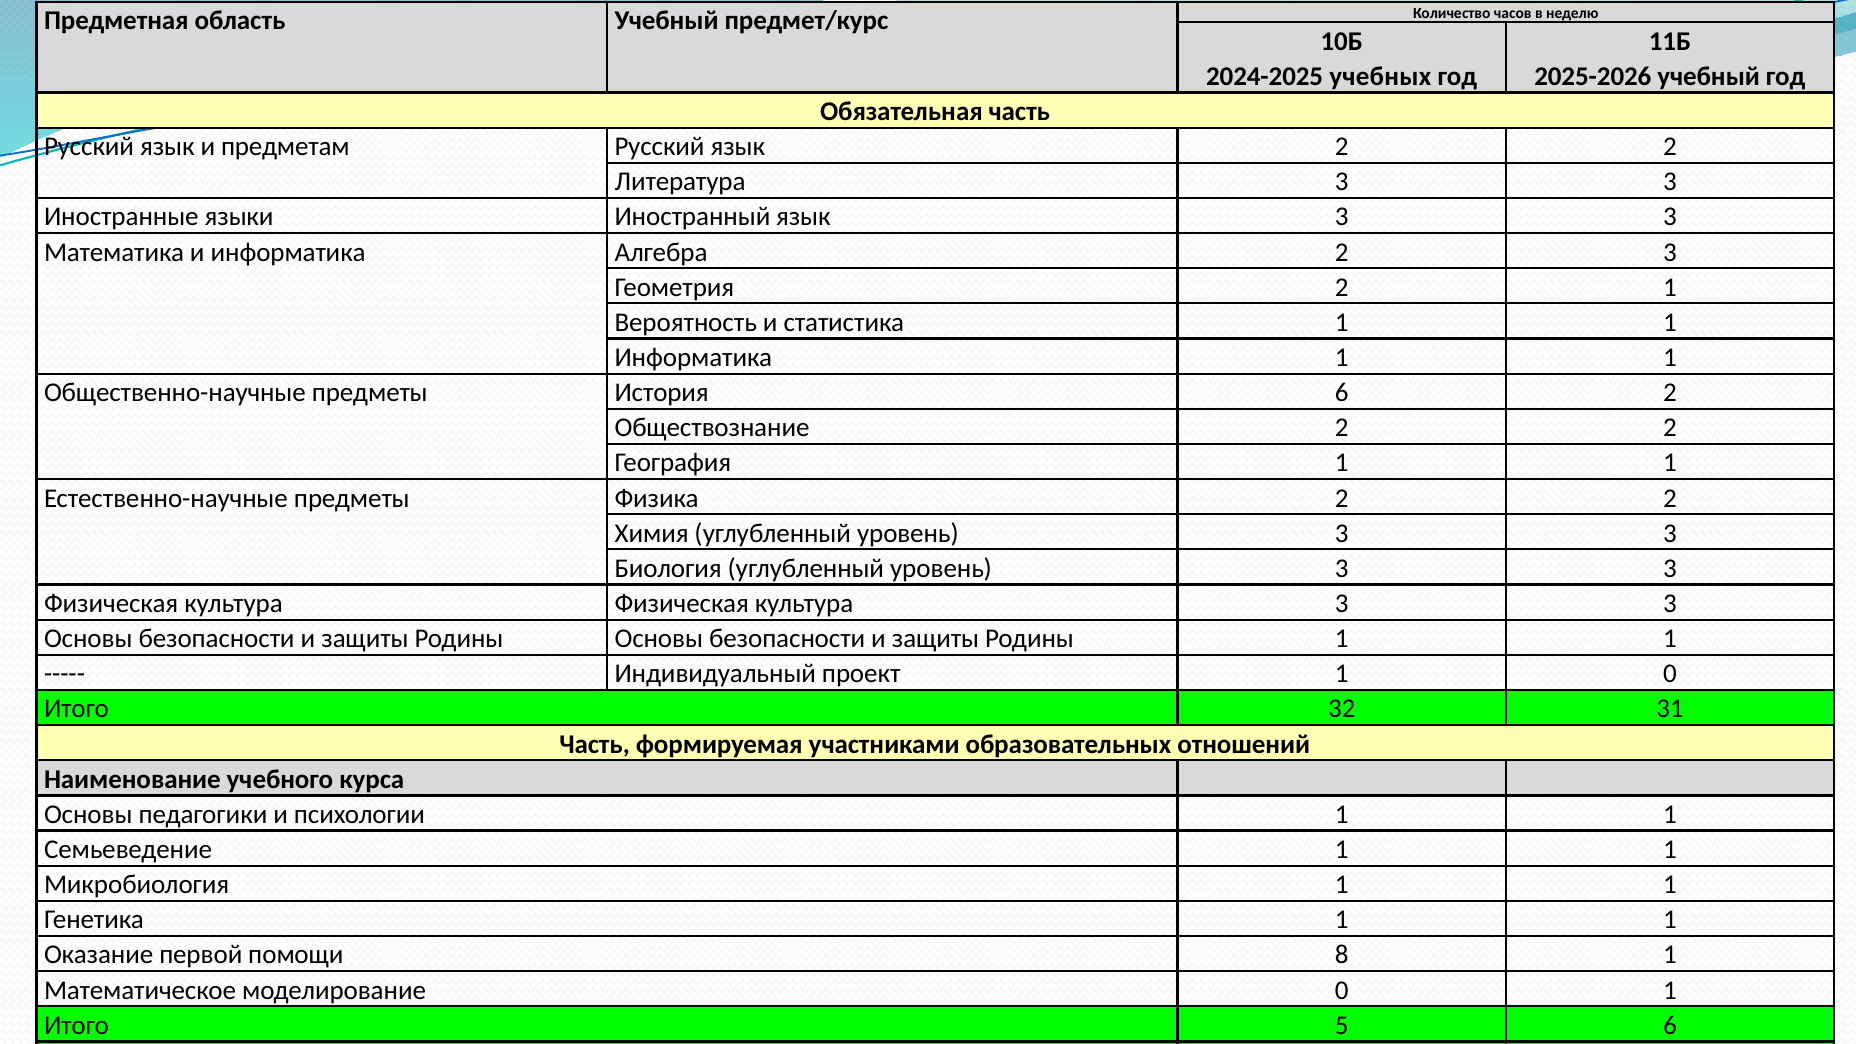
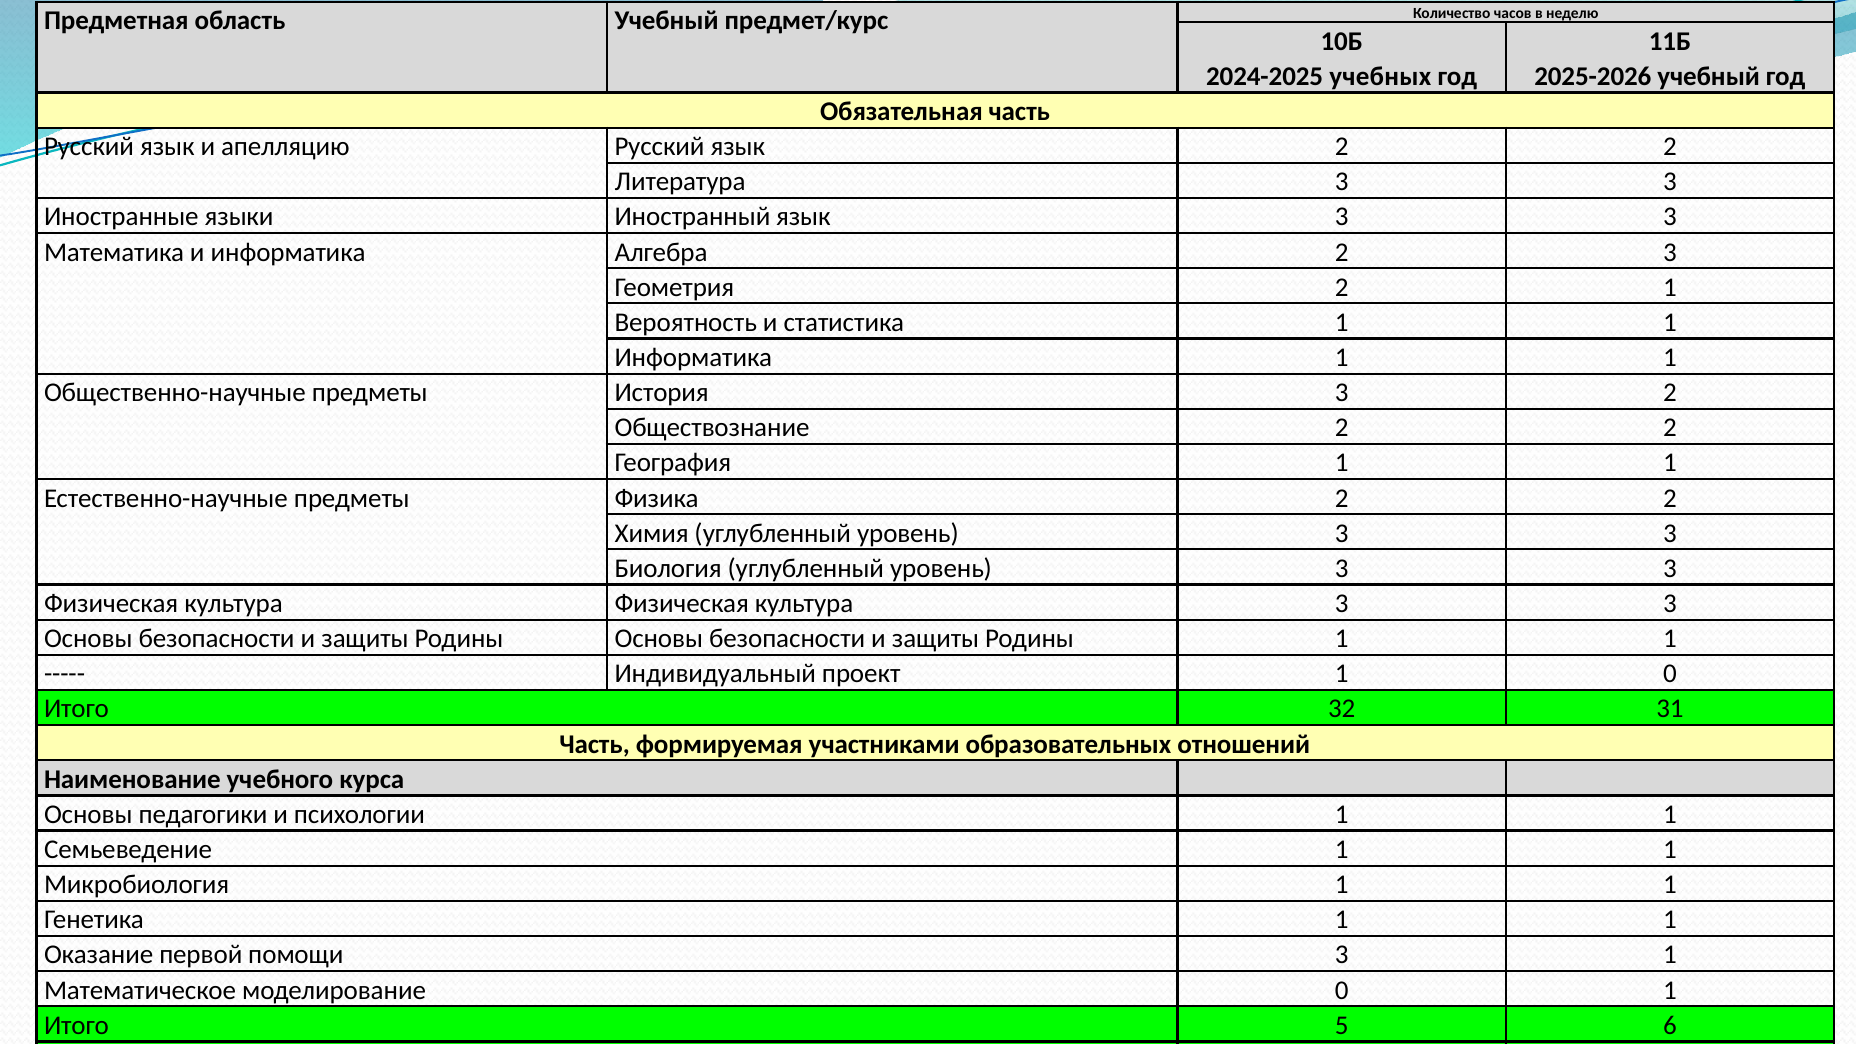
предметам: предметам -> апелляцию
История 6: 6 -> 3
помощи 8: 8 -> 3
